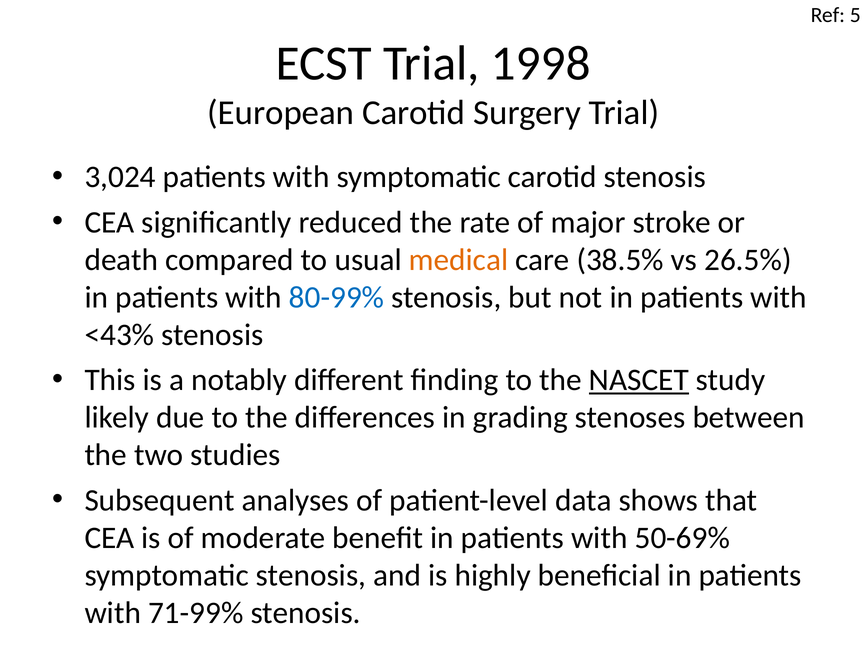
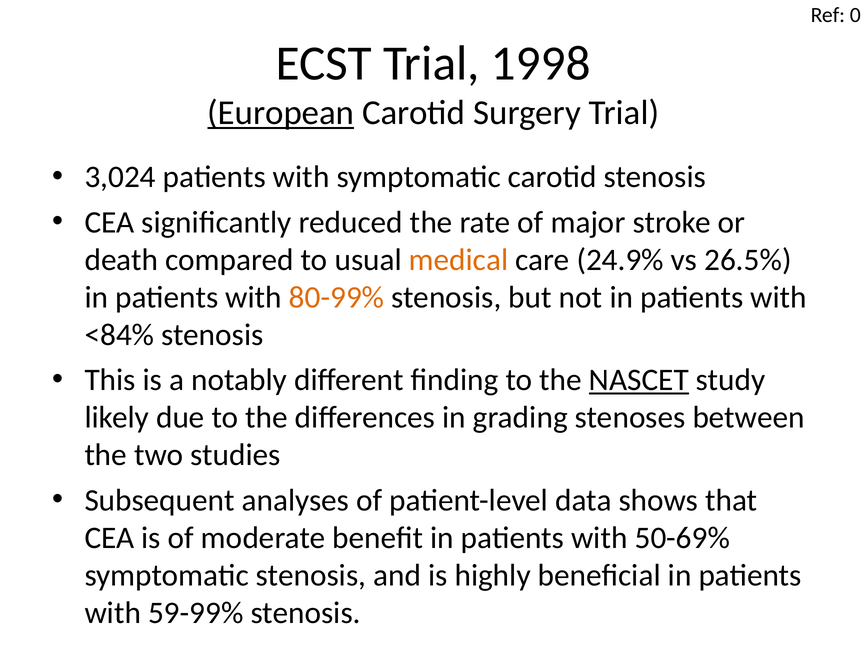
5: 5 -> 0
European underline: none -> present
38.5%: 38.5% -> 24.9%
80-99% colour: blue -> orange
<43%: <43% -> <84%
71-99%: 71-99% -> 59-99%
